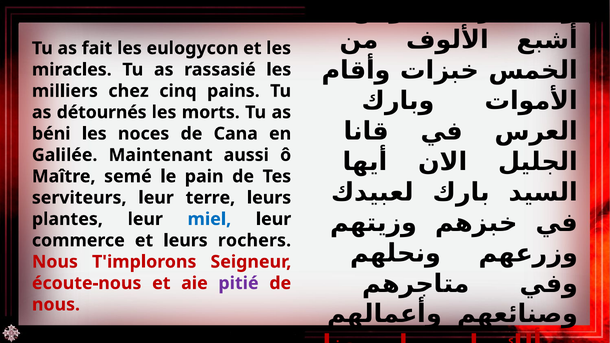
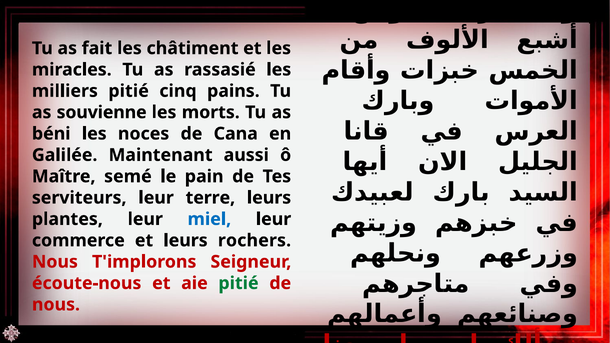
eulogycon: eulogycon -> châtiment
milliers chez: chez -> pitié
détournés: détournés -> souvienne
pitié at (239, 283) colour: purple -> green
